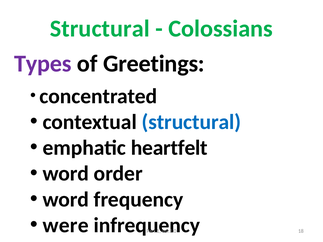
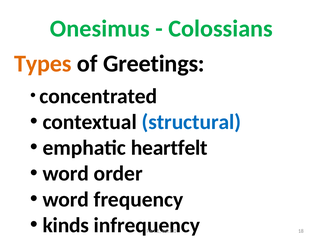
Structural at (100, 29): Structural -> Onesimus
Types colour: purple -> orange
were: were -> kinds
